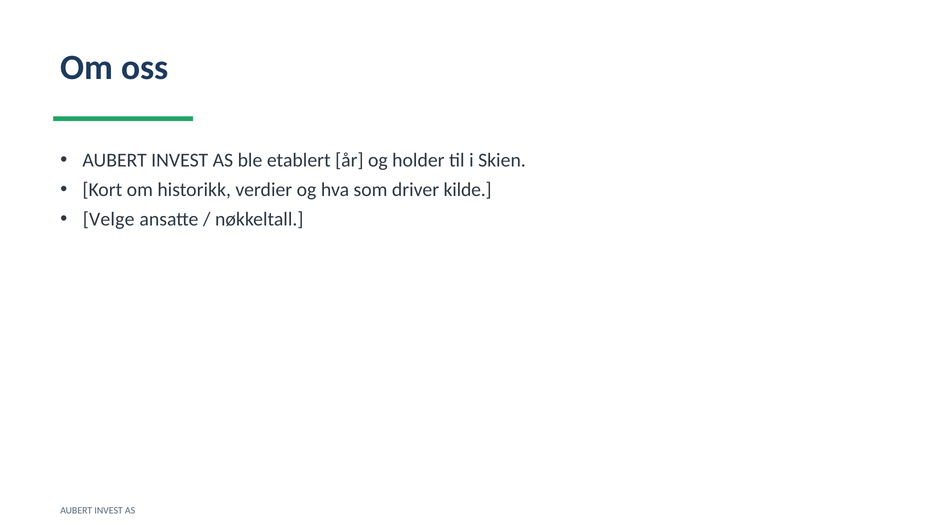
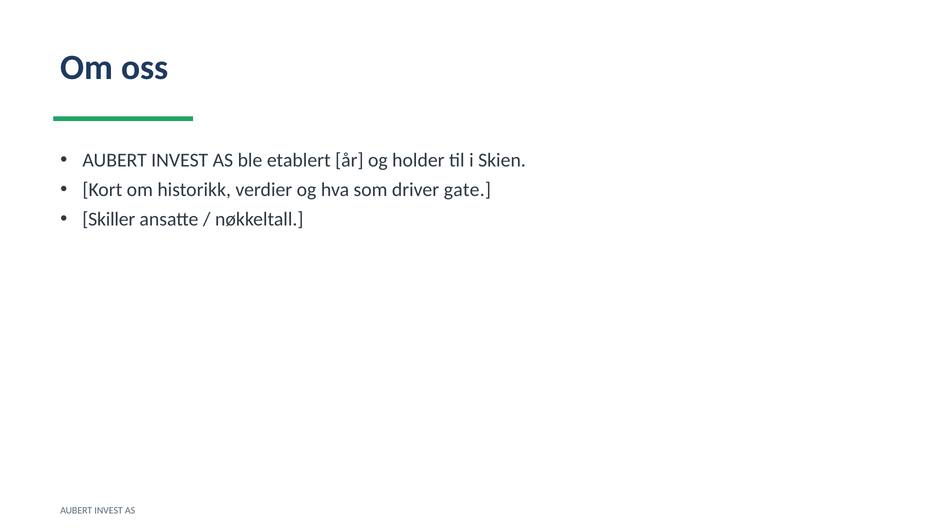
kilde: kilde -> gate
Velge: Velge -> Skiller
